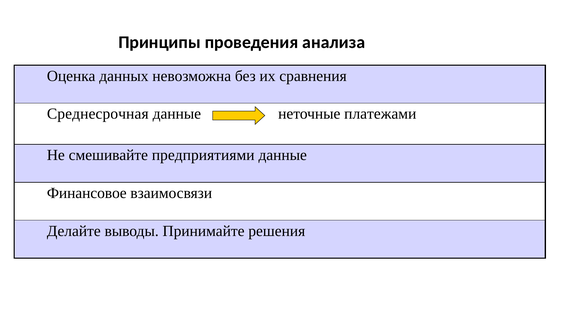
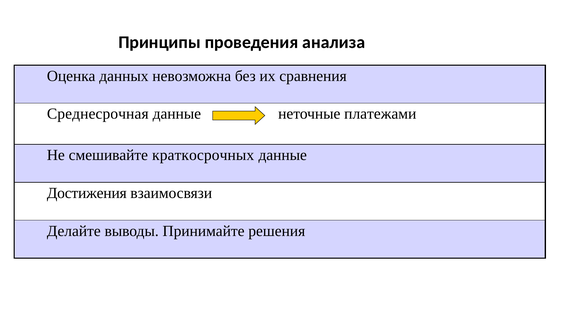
предприятиями: предприятиями -> краткосрочных
Финансовое: Финансовое -> Достижения
